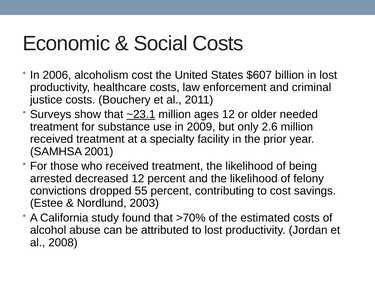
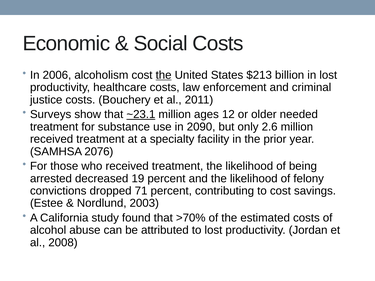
the at (164, 75) underline: none -> present
$607: $607 -> $213
2009: 2009 -> 2090
2001: 2001 -> 2076
decreased 12: 12 -> 19
55: 55 -> 71
